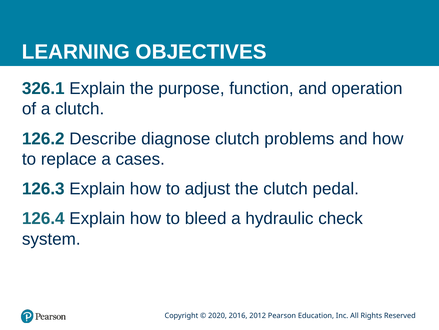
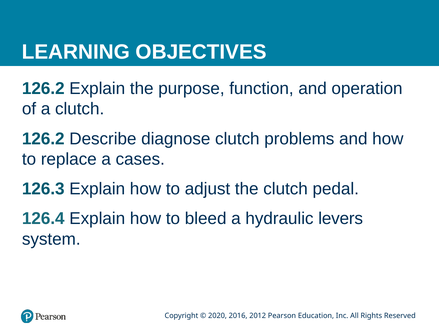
326.1 at (43, 88): 326.1 -> 126.2
check: check -> levers
